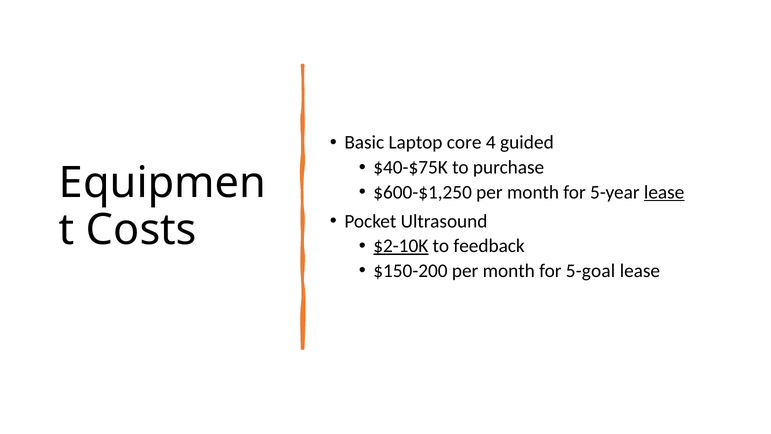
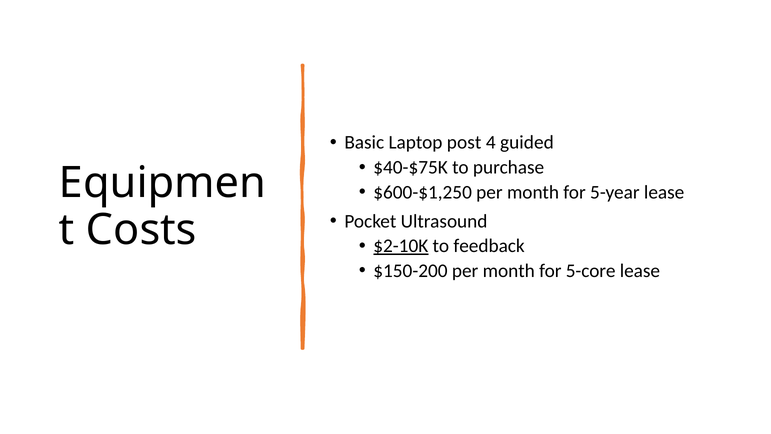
core: core -> post
lease at (664, 192) underline: present -> none
5-goal: 5-goal -> 5-core
